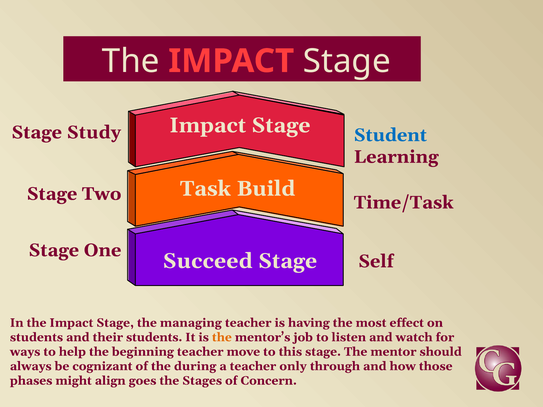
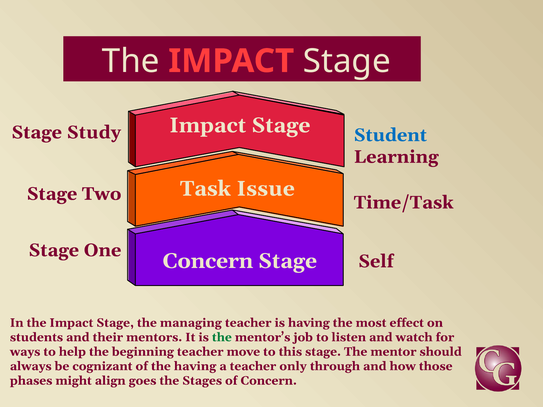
Build: Build -> Issue
Succeed at (208, 261): Succeed -> Concern
their students: students -> mentors
the at (222, 337) colour: orange -> green
the during: during -> having
